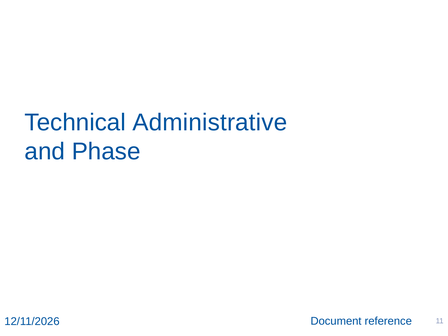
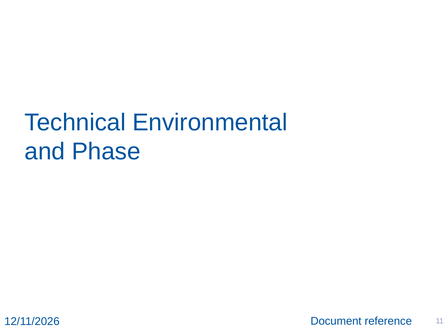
Administrative: Administrative -> Environmental
